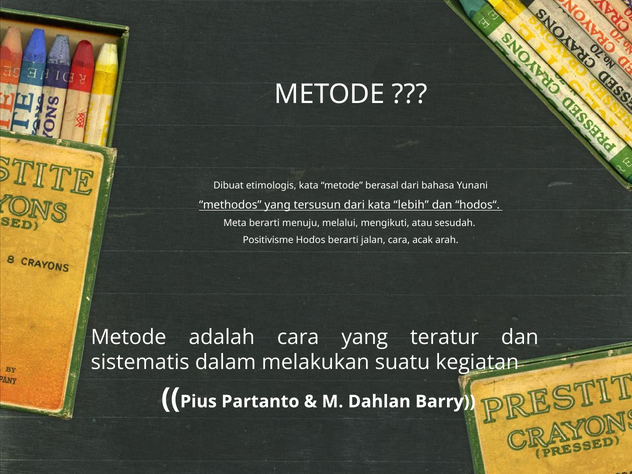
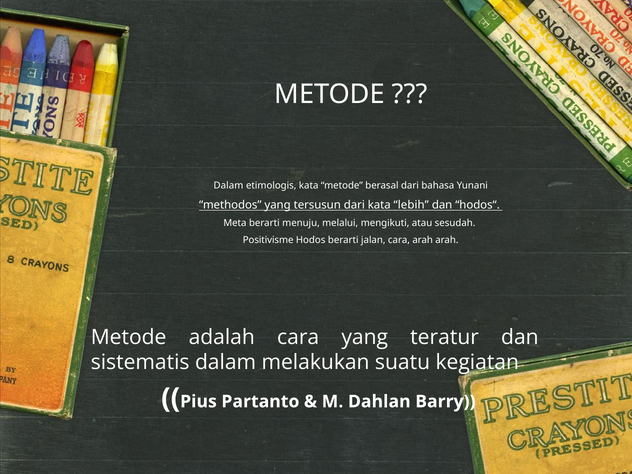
Dibuat at (229, 186): Dibuat -> Dalam
cara acak: acak -> arah
